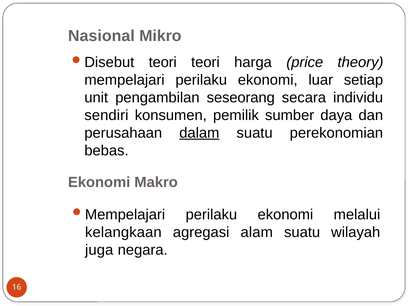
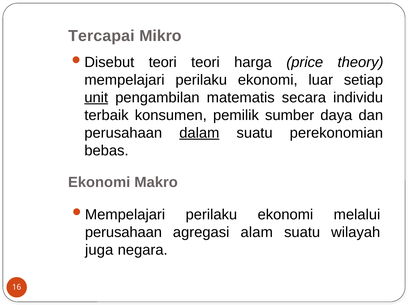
Nasional: Nasional -> Tercapai
unit underline: none -> present
seseorang: seseorang -> matematis
sendiri: sendiri -> terbaik
kelangkaan at (123, 232): kelangkaan -> perusahaan
